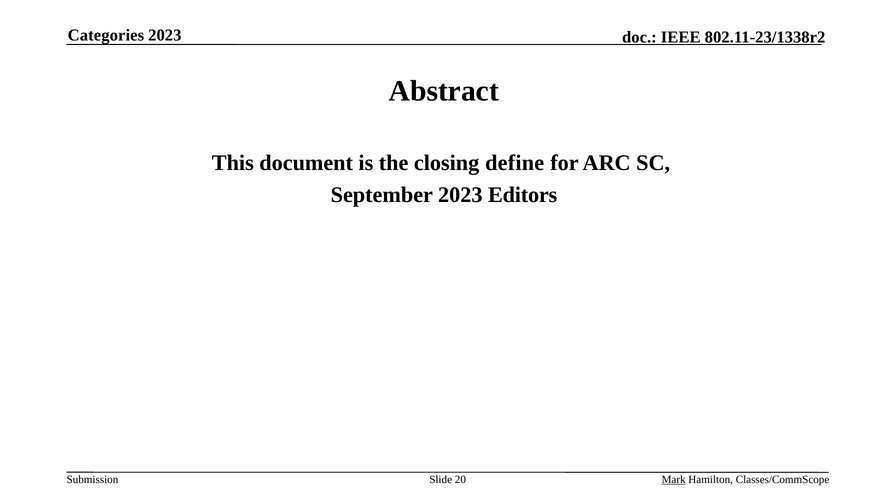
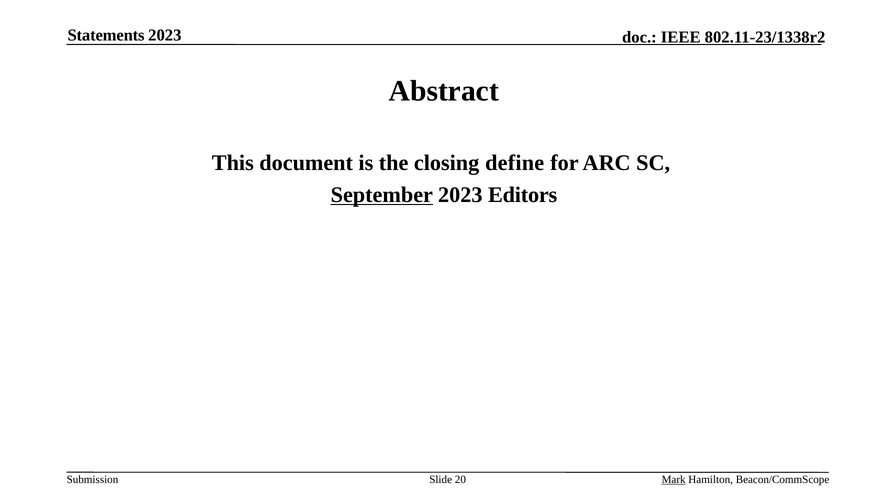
Categories: Categories -> Statements
September underline: none -> present
Classes/CommScope: Classes/CommScope -> Beacon/CommScope
